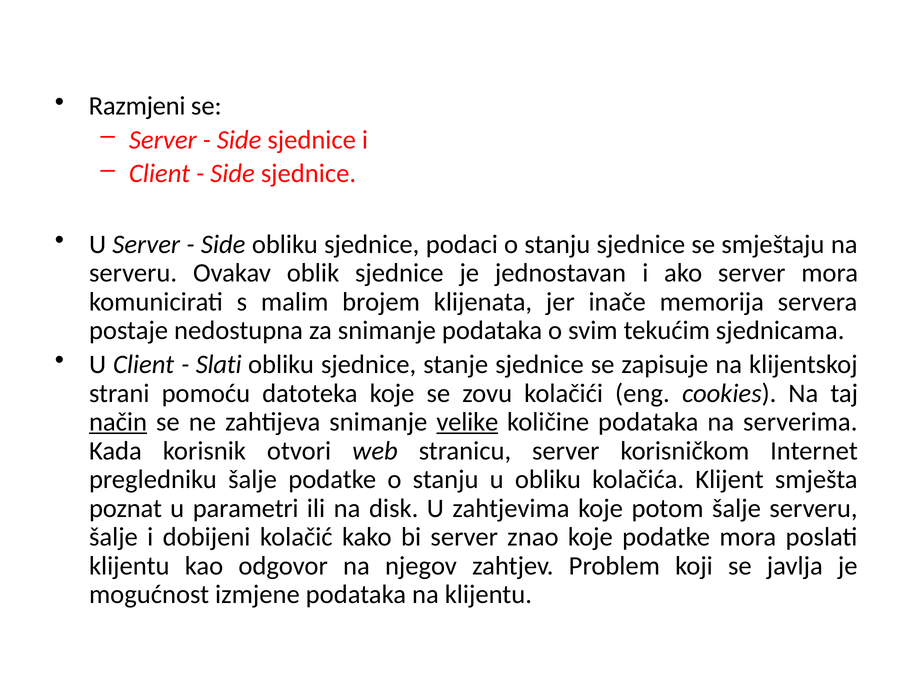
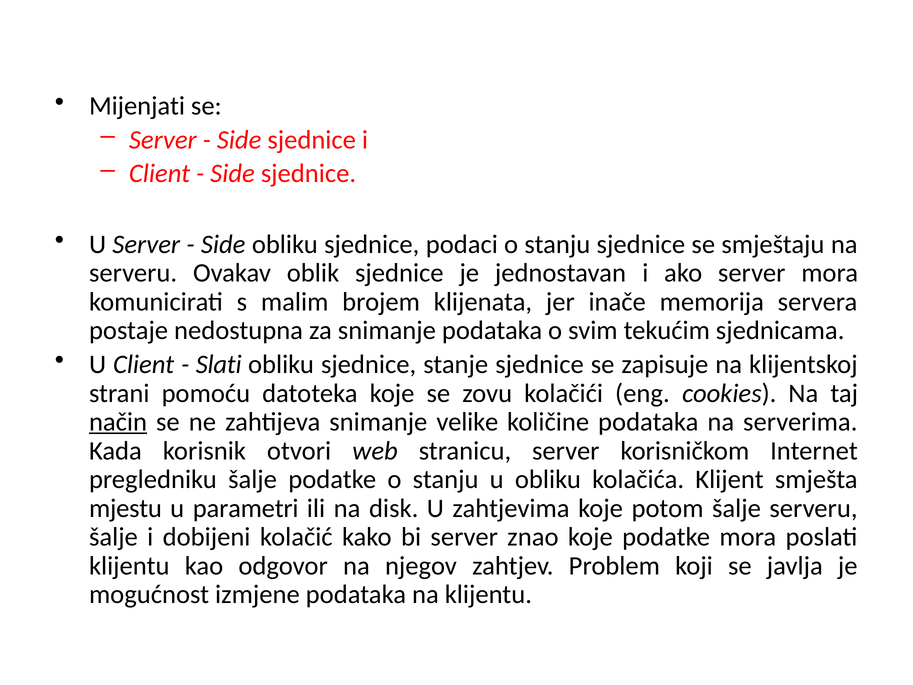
Razmjeni: Razmjeni -> Mijenjati
velike underline: present -> none
poznat: poznat -> mjestu
